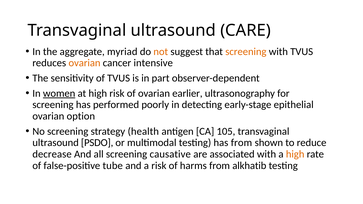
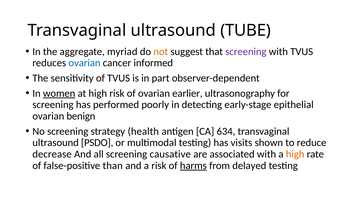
CARE: CARE -> TUBE
screening at (246, 52) colour: orange -> purple
ovarian at (85, 63) colour: orange -> blue
intensive: intensive -> informed
option: option -> benign
105: 105 -> 634
has from: from -> visits
tube: tube -> than
harms underline: none -> present
alkhatib: alkhatib -> delayed
